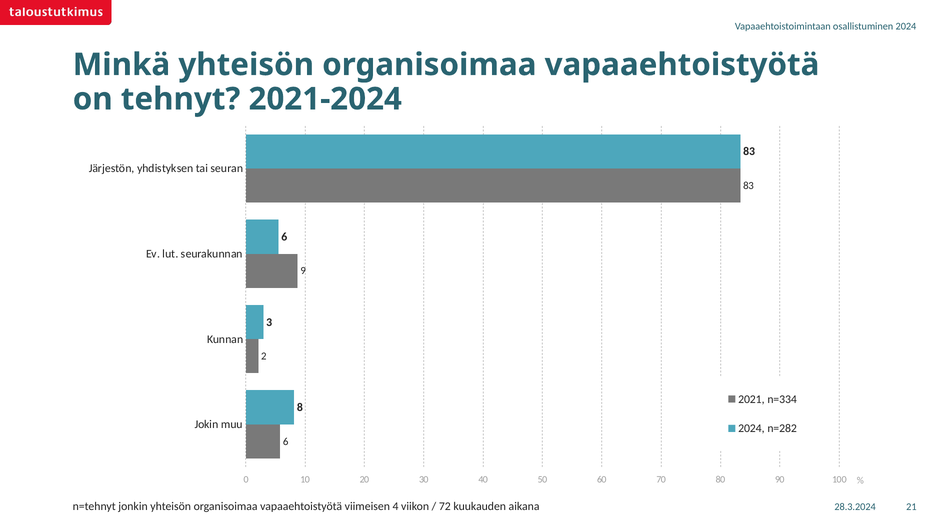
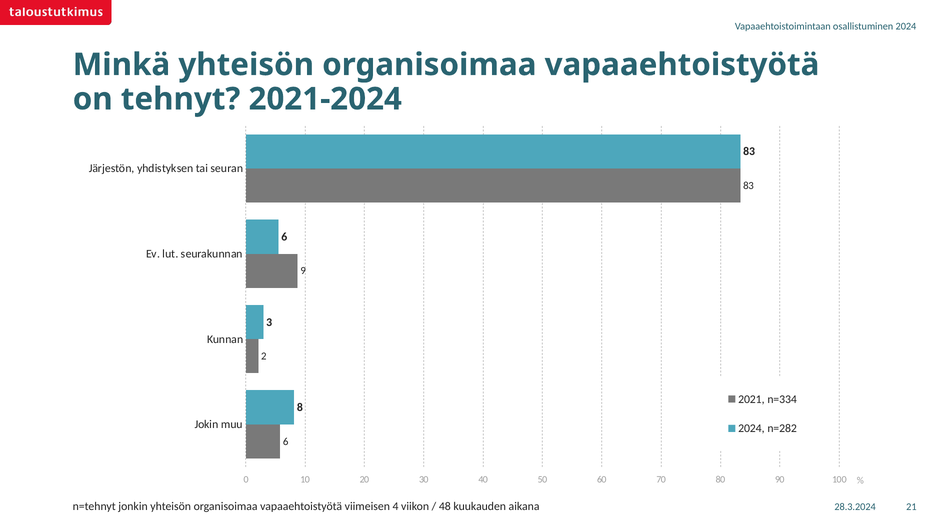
72: 72 -> 48
